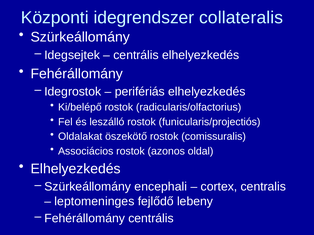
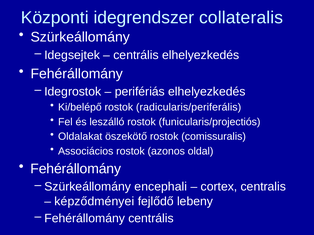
radicularis/olfactorius: radicularis/olfactorius -> radicularis/periferális
Elhelyezkedés at (76, 169): Elhelyezkedés -> Fehérállomány
leptomeninges: leptomeninges -> képződményei
